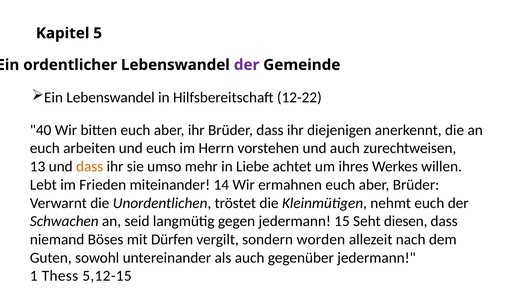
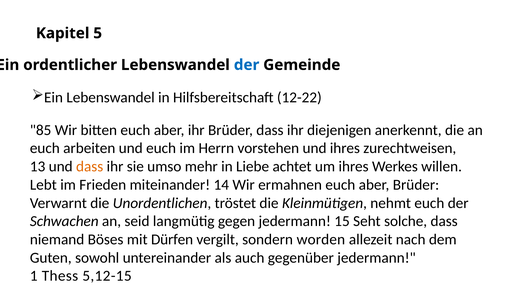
der at (247, 65) colour: purple -> blue
40: 40 -> 85
und auch: auch -> ihres
diesen: diesen -> solche
